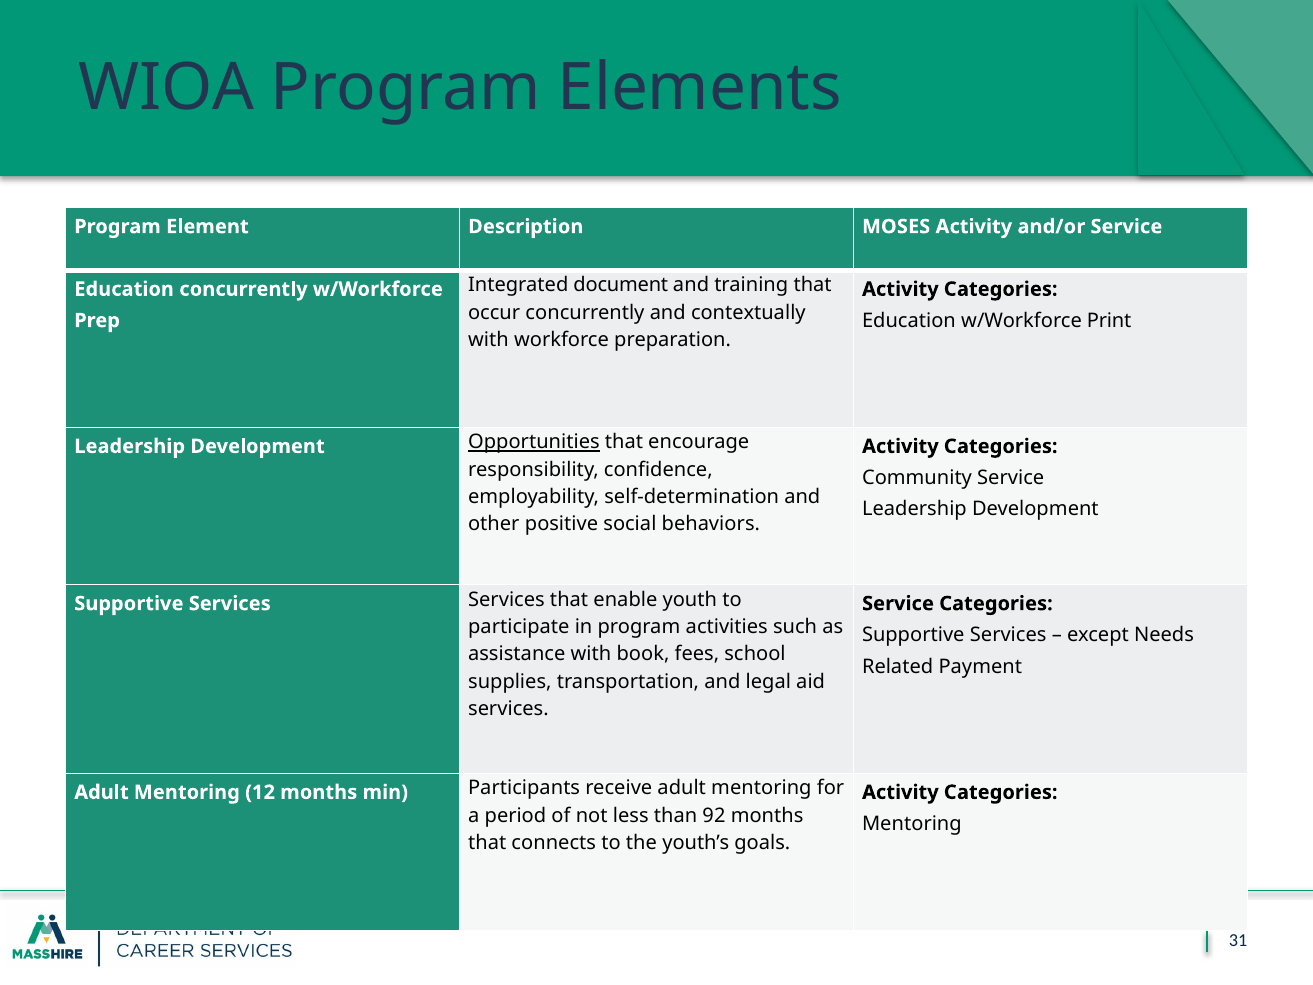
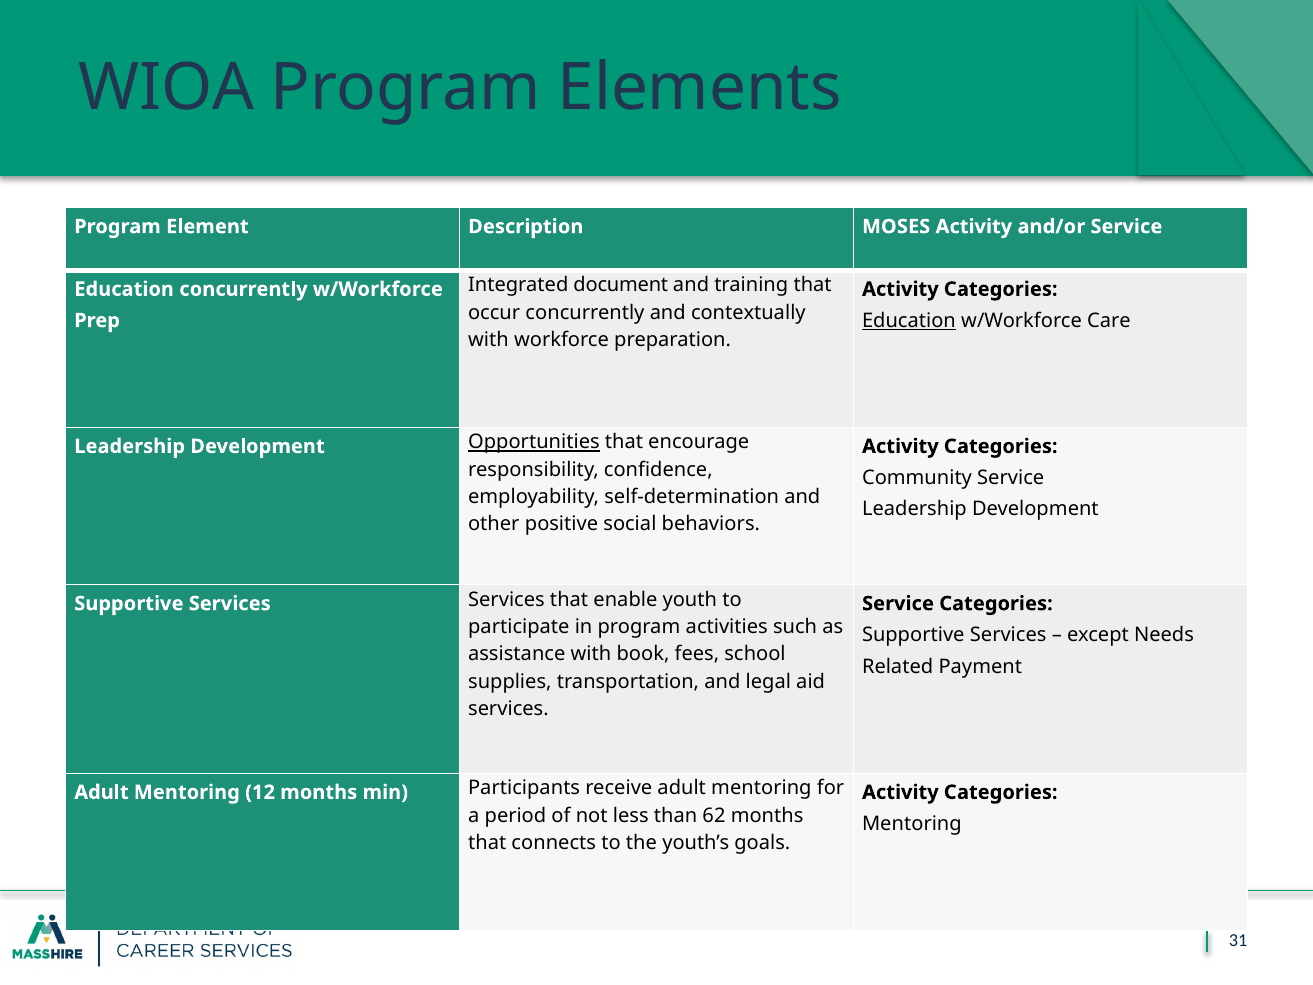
Education at (909, 320) underline: none -> present
Print: Print -> Care
92: 92 -> 62
